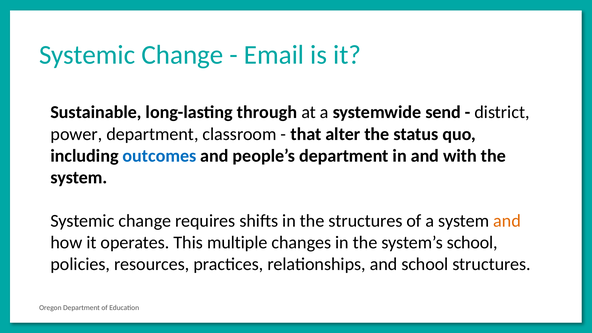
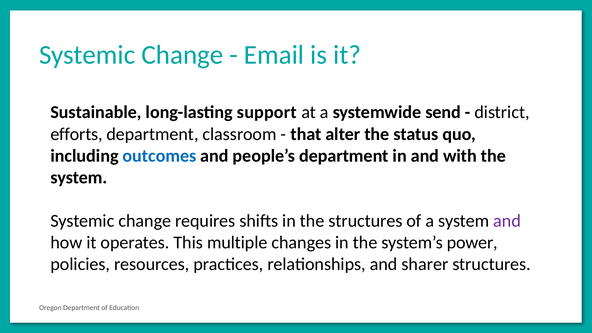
through: through -> support
power: power -> efforts
and at (507, 221) colour: orange -> purple
system’s school: school -> power
and school: school -> sharer
